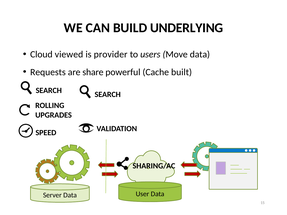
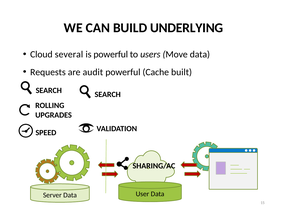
viewed: viewed -> several
is provider: provider -> powerful
share: share -> audit
